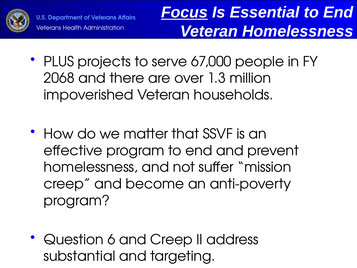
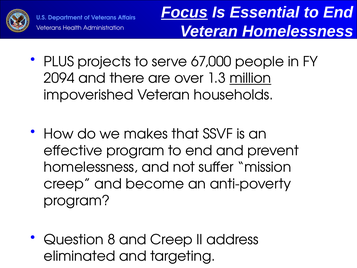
2068: 2068 -> 2094
million underline: none -> present
matter: matter -> makes
6: 6 -> 8
substantial: substantial -> eliminated
